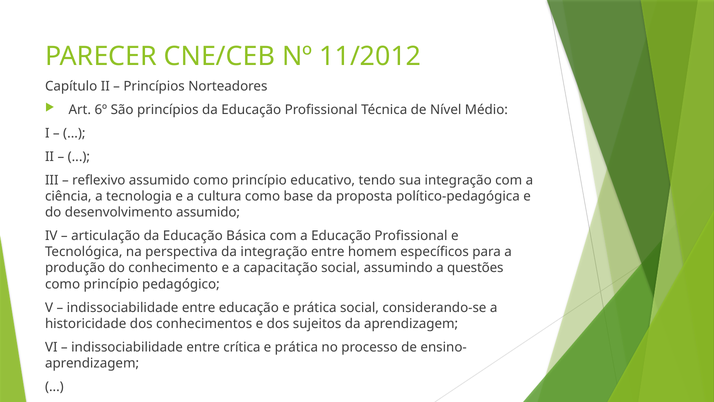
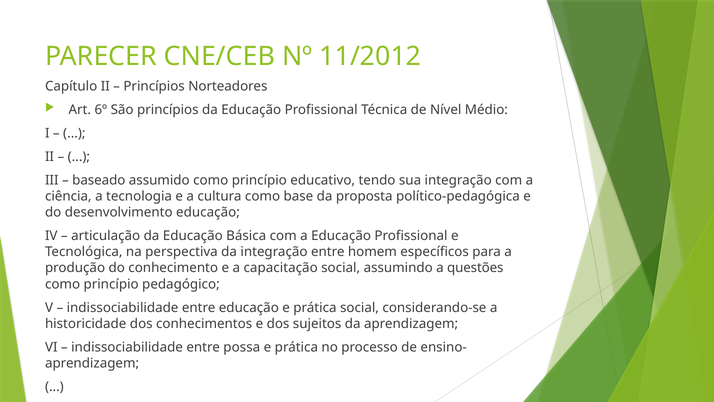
reflexivo: reflexivo -> baseado
desenvolvimento assumido: assumido -> educação
crítica: crítica -> possa
